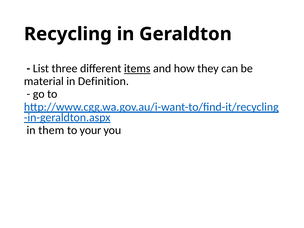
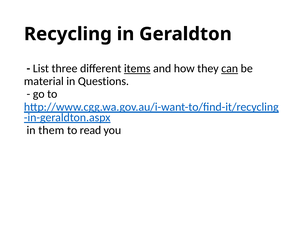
can underline: none -> present
Definition: Definition -> Questions
your: your -> read
